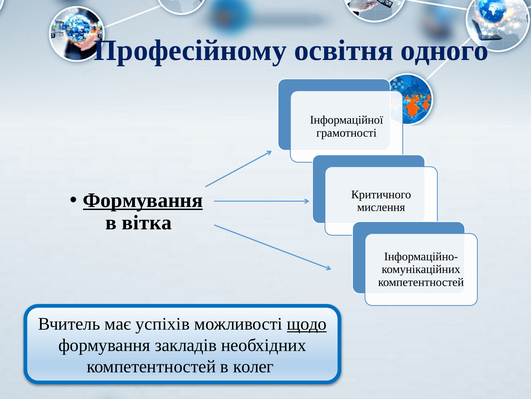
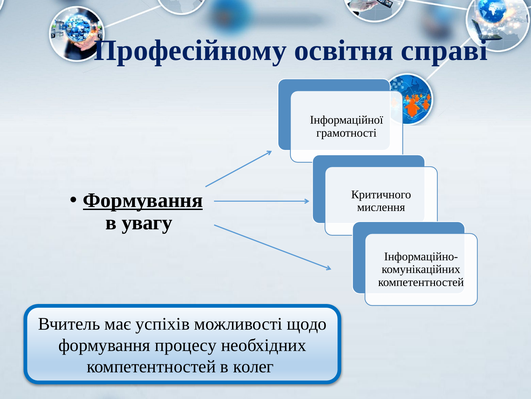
одного: одного -> справі
вітка: вітка -> увагу
щодо underline: present -> none
закладів: закладів -> процесу
